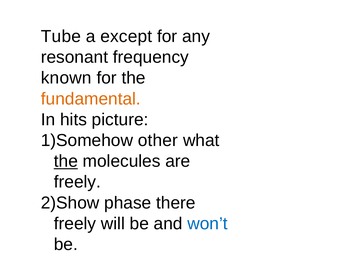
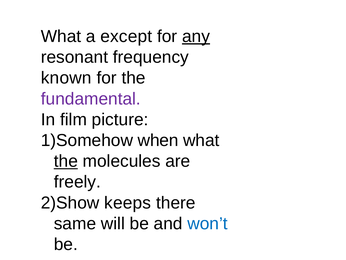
Tube at (61, 36): Tube -> What
any underline: none -> present
fundamental colour: orange -> purple
hits: hits -> film
other: other -> when
phase: phase -> keeps
freely at (75, 223): freely -> same
